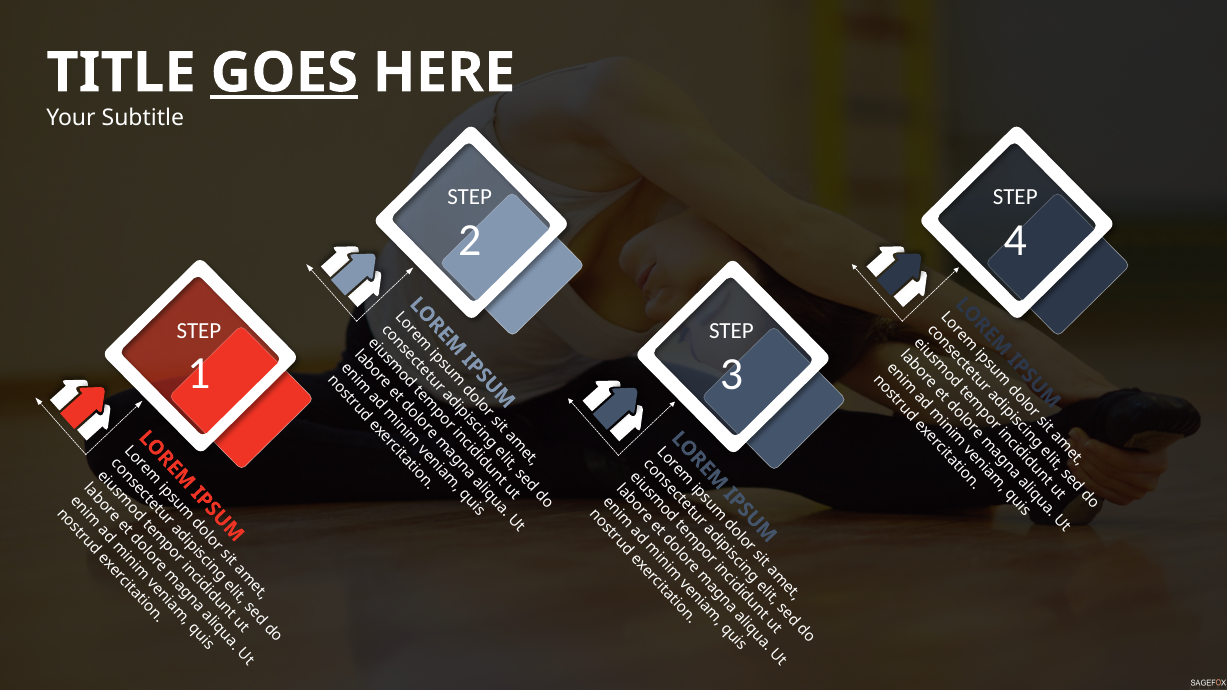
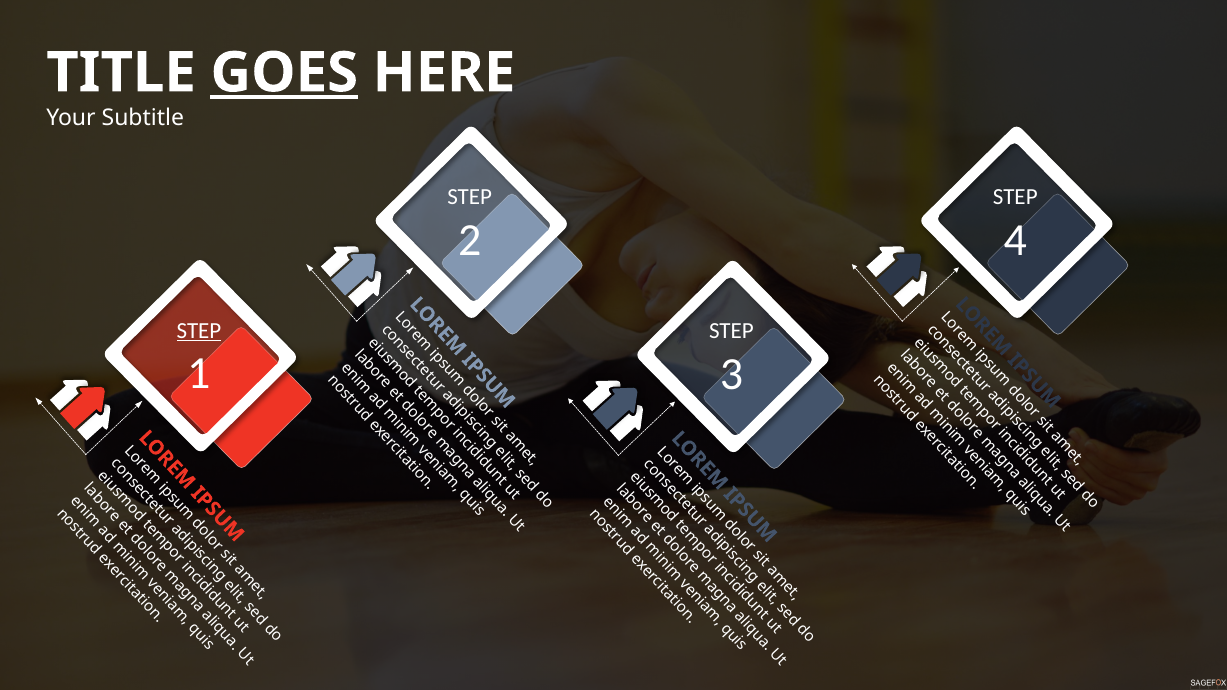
STEP at (199, 331) underline: none -> present
